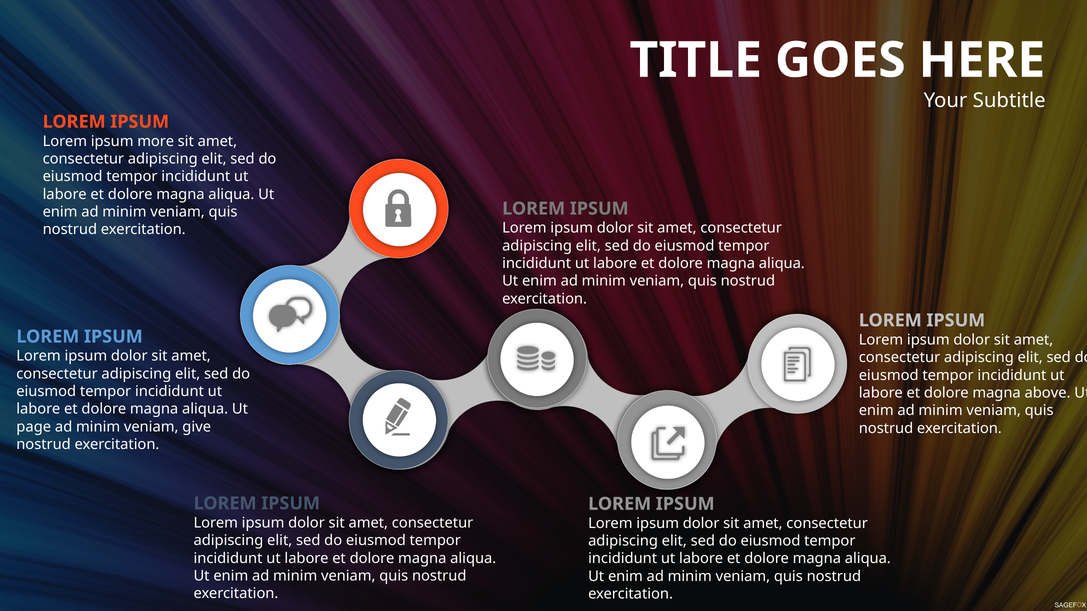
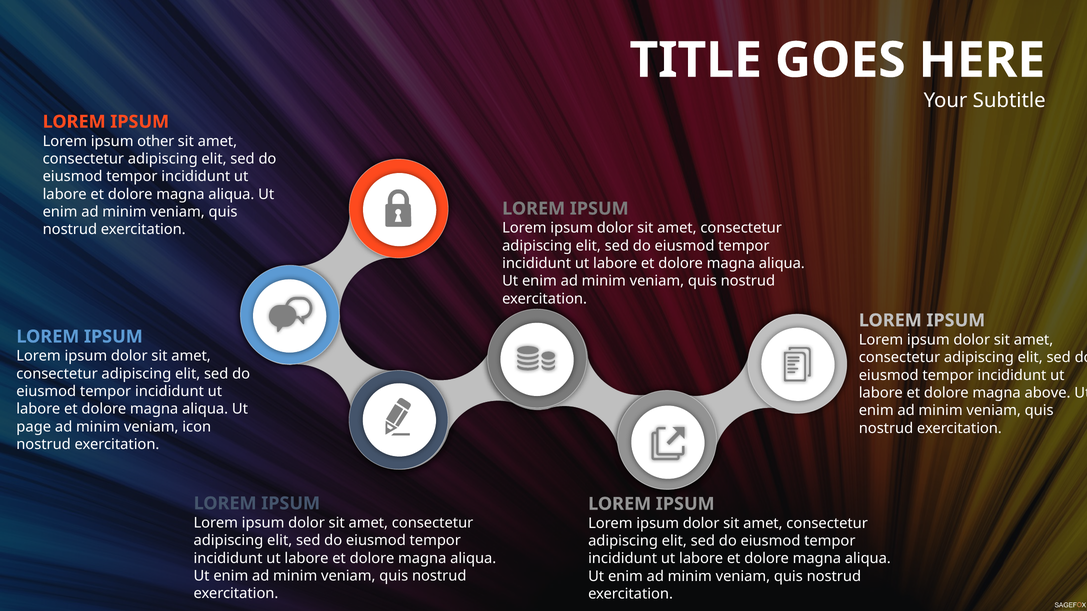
more: more -> other
give: give -> icon
